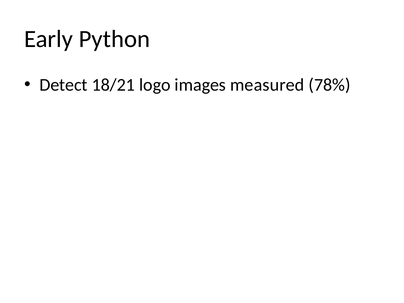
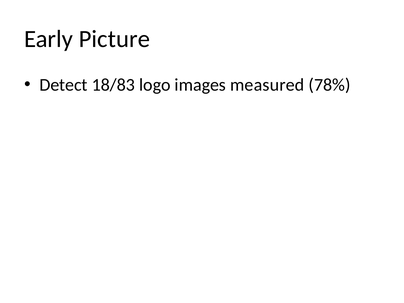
Python: Python -> Picture
18/21: 18/21 -> 18/83
